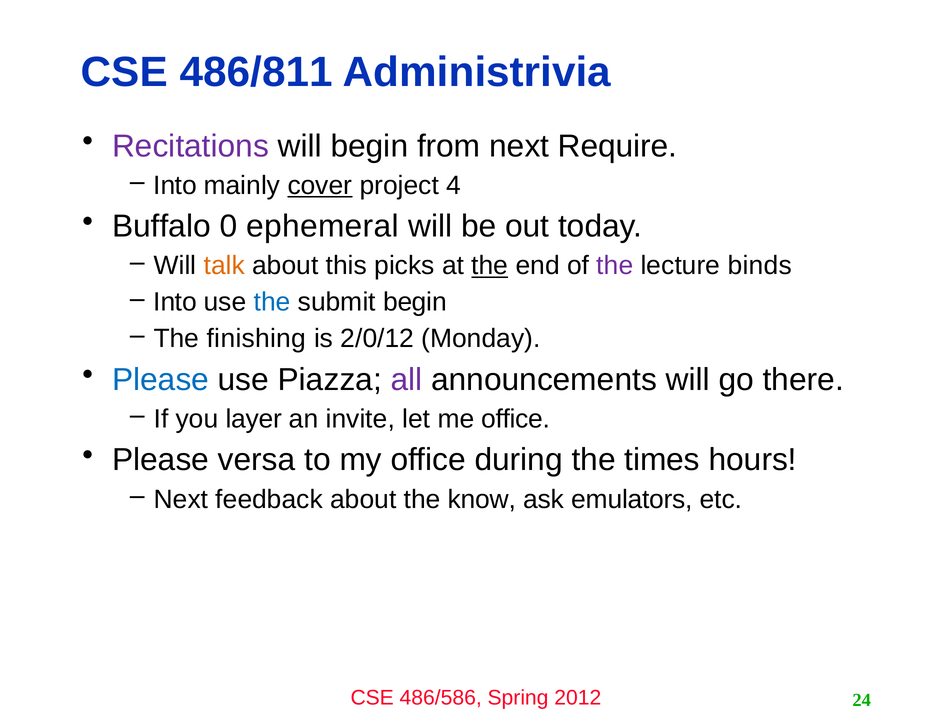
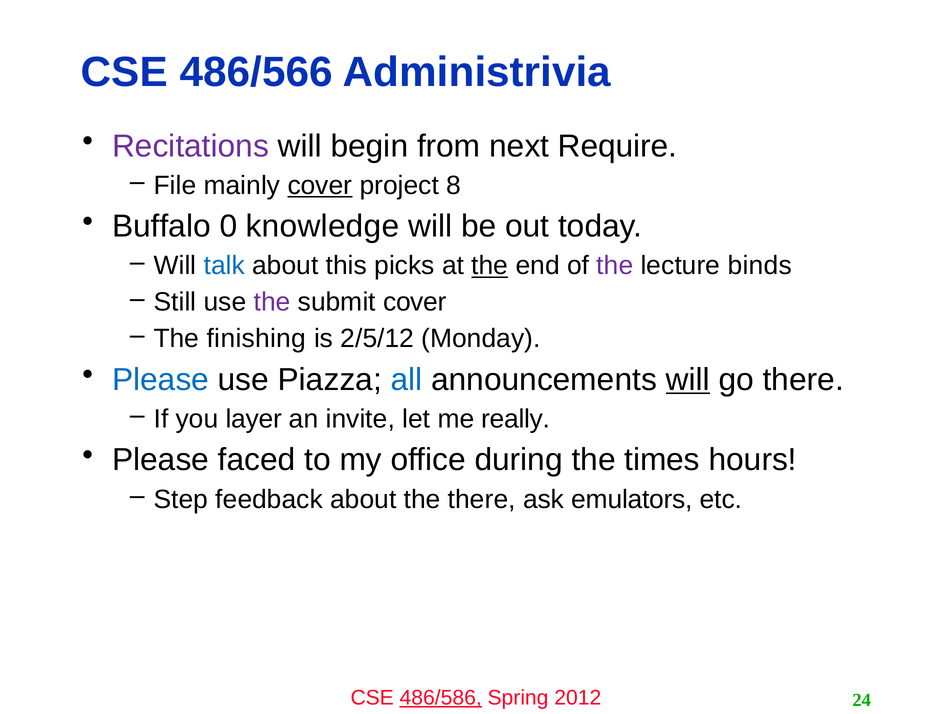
486/811: 486/811 -> 486/566
Into at (175, 185): Into -> File
4: 4 -> 8
ephemeral: ephemeral -> knowledge
talk colour: orange -> blue
Into at (175, 302): Into -> Still
the at (272, 302) colour: blue -> purple
submit begin: begin -> cover
2/0/12: 2/0/12 -> 2/5/12
all colour: purple -> blue
will at (688, 380) underline: none -> present
me office: office -> really
versa: versa -> faced
Next at (181, 499): Next -> Step
the know: know -> there
486/586 underline: none -> present
